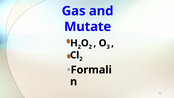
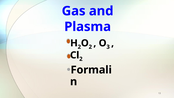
Mutate: Mutate -> Plasma
